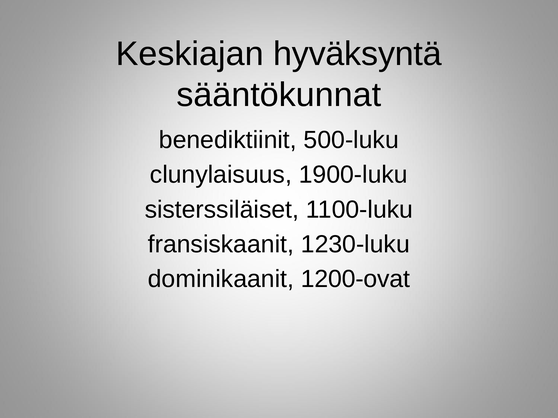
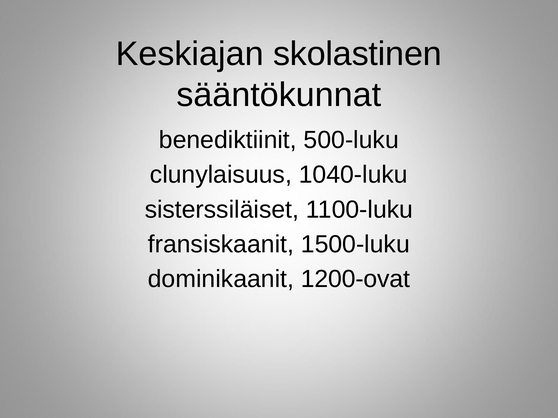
hyväksyntä: hyväksyntä -> skolastinen
1900-luku: 1900-luku -> 1040-luku
1230-luku: 1230-luku -> 1500-luku
